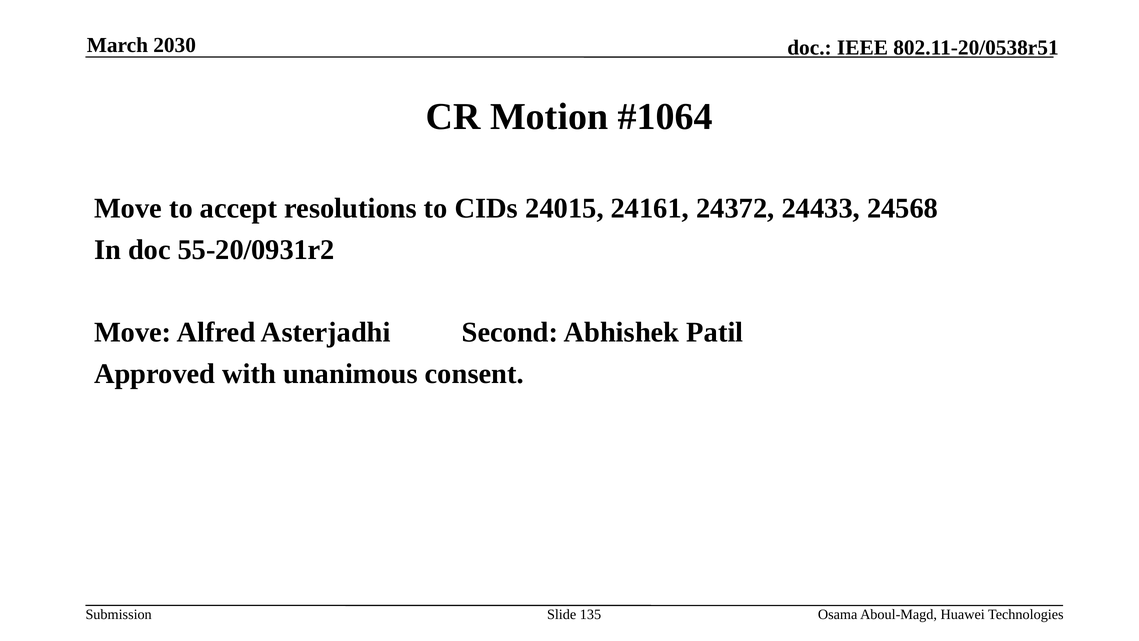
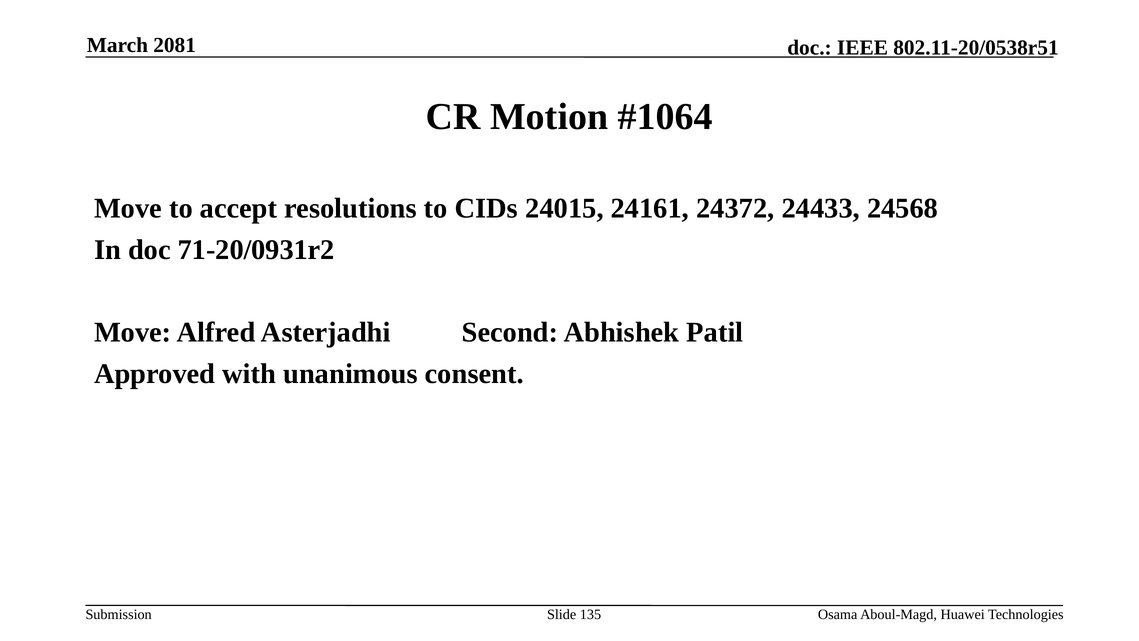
2030: 2030 -> 2081
55-20/0931r2: 55-20/0931r2 -> 71-20/0931r2
